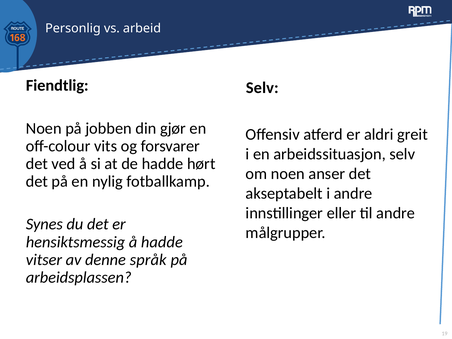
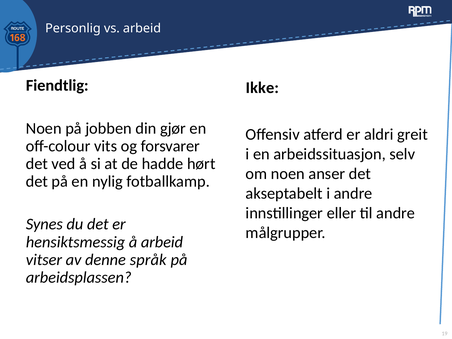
Selv at (262, 88): Selv -> Ikke
å hadde: hadde -> arbeid
